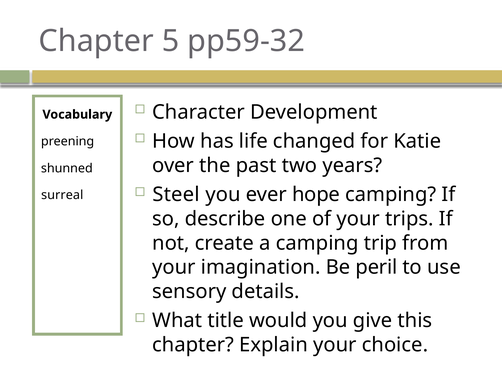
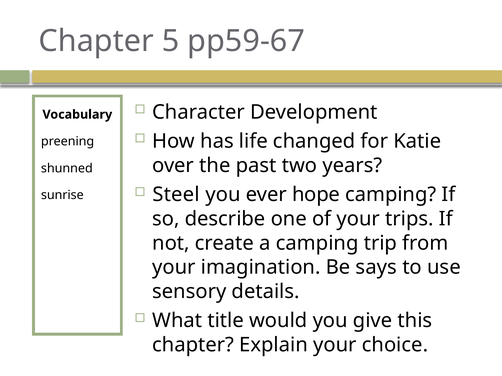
pp59-32: pp59-32 -> pp59-67
surreal: surreal -> sunrise
peril: peril -> says
